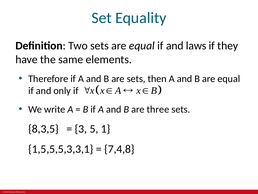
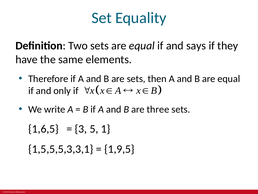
laws: laws -> says
8,3,5: 8,3,5 -> 1,6,5
7,4,8: 7,4,8 -> 1,9,5
